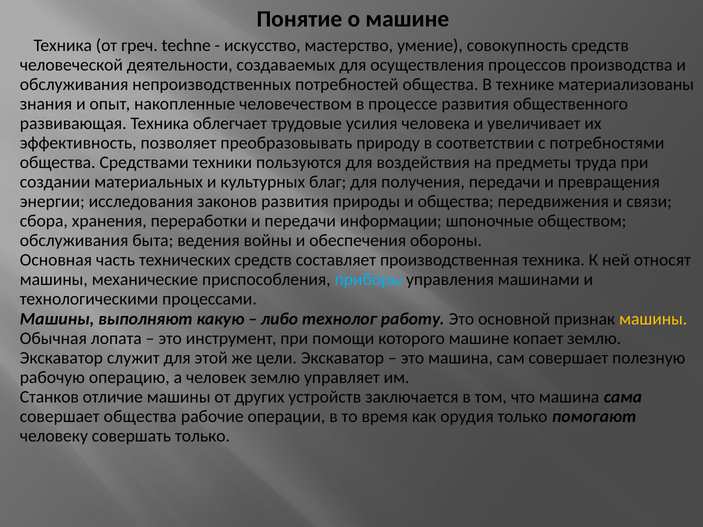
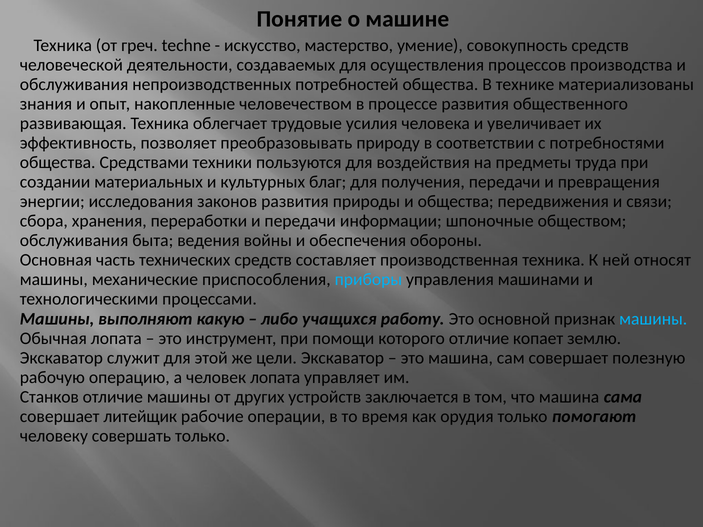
технолог: технолог -> учащихся
машины at (653, 319) colour: yellow -> light blue
которого машине: машине -> отличие
человек землю: землю -> лопата
совершает общества: общества -> литейщик
